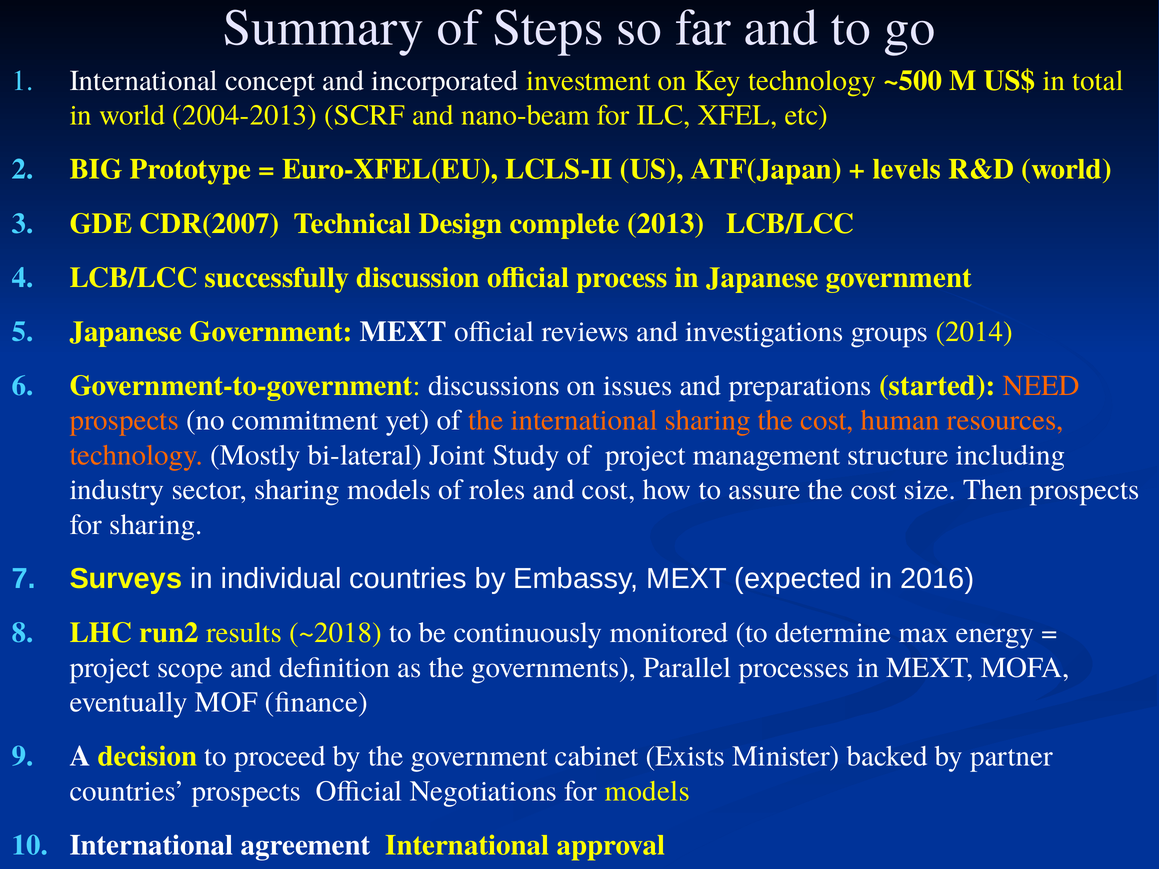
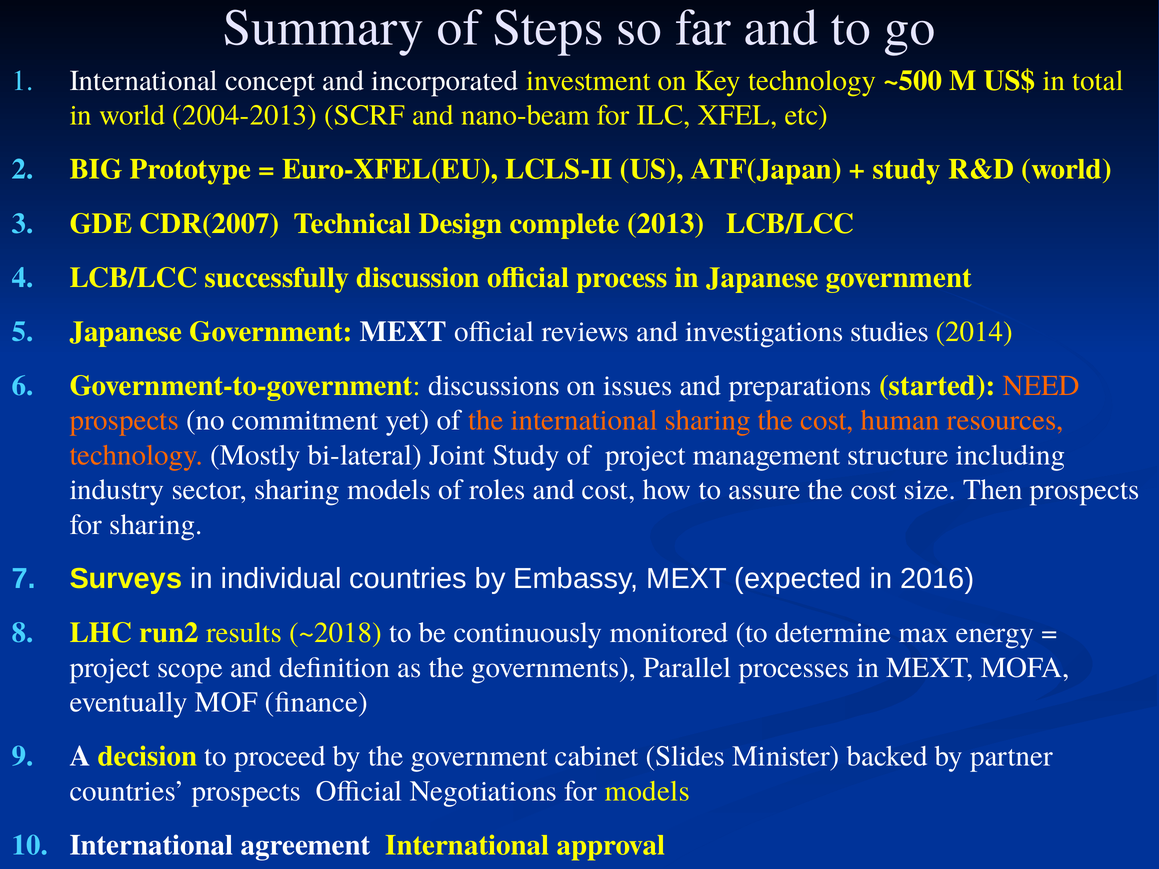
levels at (907, 169): levels -> study
groups: groups -> studies
Exists: Exists -> Slides
